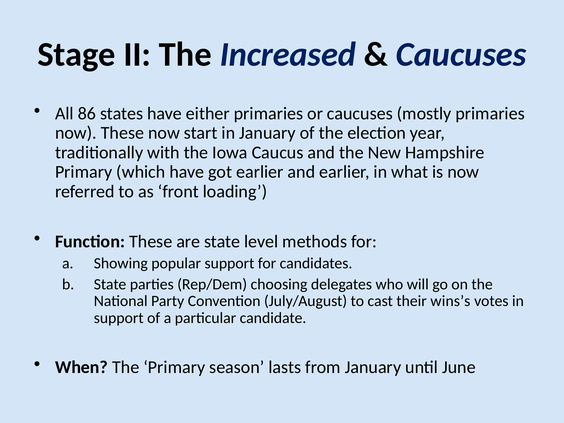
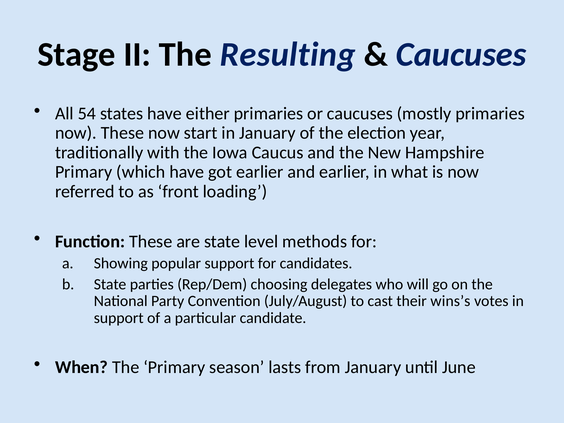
Increased: Increased -> Resulting
86: 86 -> 54
